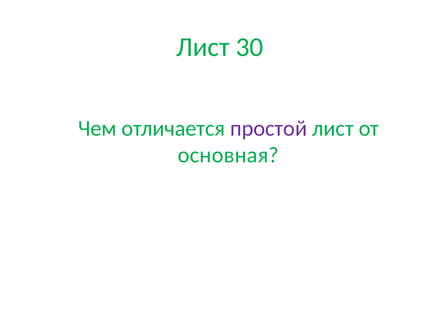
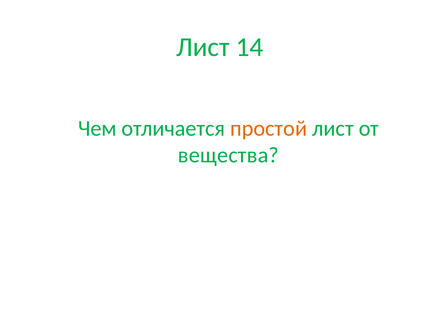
30: 30 -> 14
простой colour: purple -> orange
основная: основная -> вещества
